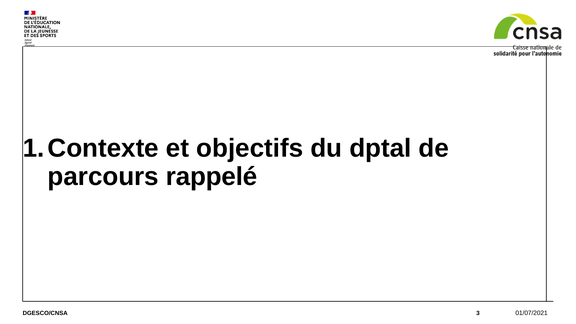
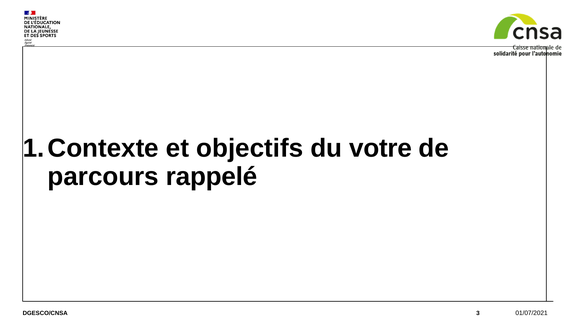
dptal: dptal -> votre
